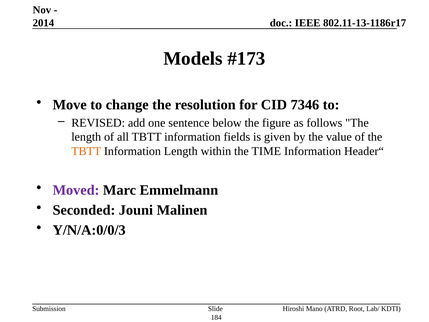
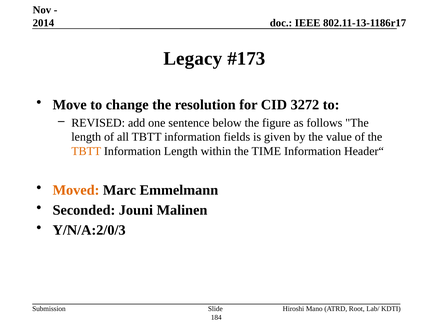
Models: Models -> Legacy
7346: 7346 -> 3272
Moved colour: purple -> orange
Y/N/A:0/0/3: Y/N/A:0/0/3 -> Y/N/A:2/0/3
